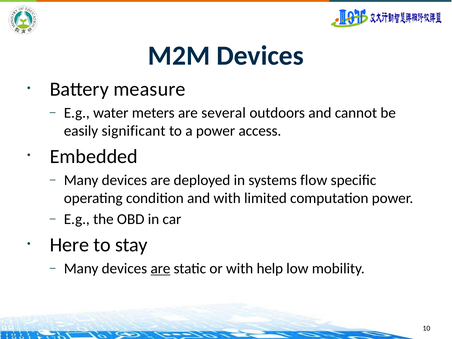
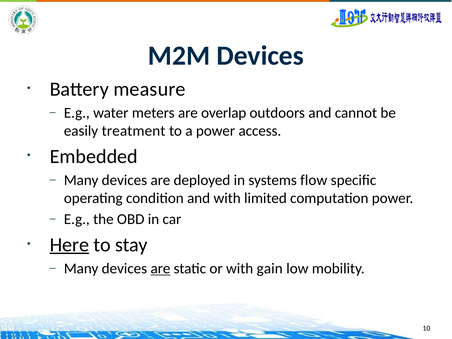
several: several -> overlap
significant: significant -> treatment
Here underline: none -> present
help: help -> gain
